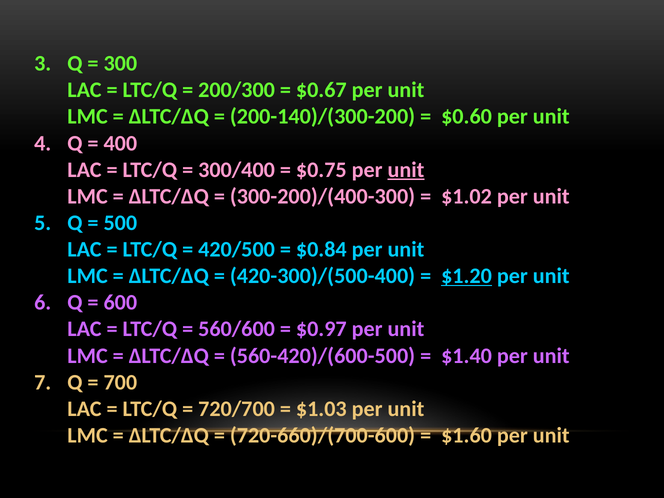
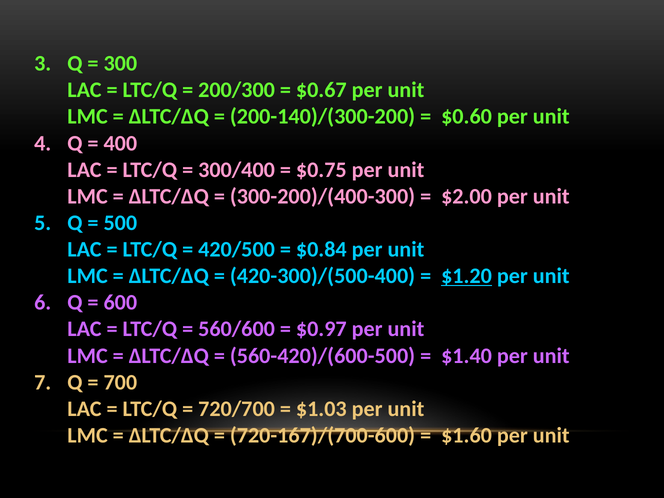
unit at (406, 170) underline: present -> none
$1.02: $1.02 -> $2.00
720-660)/(700-600: 720-660)/(700-600 -> 720-167)/(700-600
